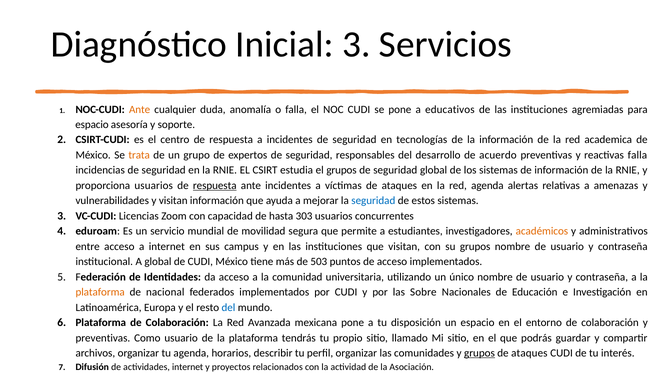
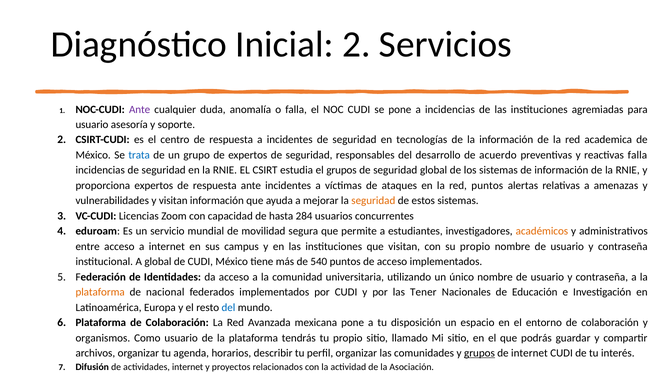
Inicial 3: 3 -> 2
Ante at (140, 110) colour: orange -> purple
a educativos: educativos -> incidencias
espacio at (92, 125): espacio -> usuario
trata colour: orange -> blue
proporciona usuarios: usuarios -> expertos
respuesta at (215, 186) underline: present -> none
red agenda: agenda -> puntos
seguridad at (373, 201) colour: blue -> orange
303: 303 -> 284
su grupos: grupos -> propio
503: 503 -> 540
Sobre: Sobre -> Tener
preventivas at (103, 338): preventivas -> organismos
ataques at (529, 354): ataques -> internet
